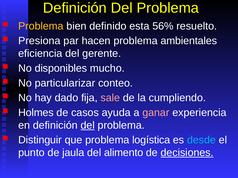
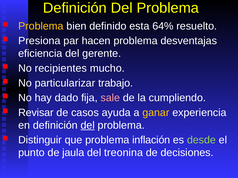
56%: 56% -> 64%
ambientales: ambientales -> desventajas
disponibles: disponibles -> recipientes
conteo: conteo -> trabajo
Holmes: Holmes -> Revisar
ganar colour: pink -> yellow
logística: logística -> inflación
desde colour: light blue -> light green
alimento: alimento -> treonina
decisiones underline: present -> none
